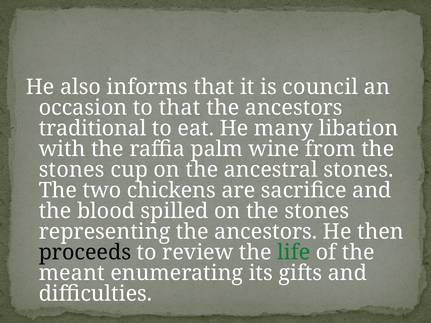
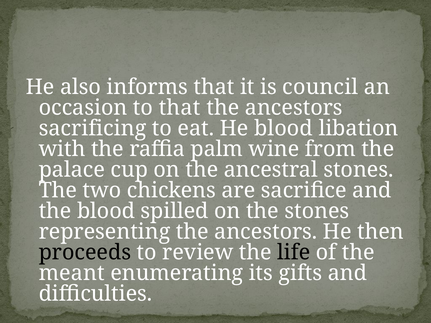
traditional: traditional -> sacrificing
He many: many -> blood
stones at (72, 170): stones -> palace
life colour: green -> black
